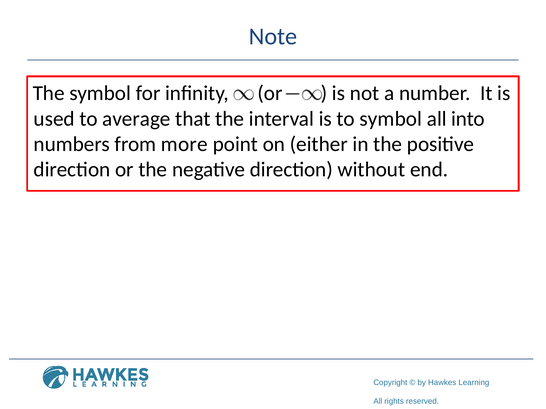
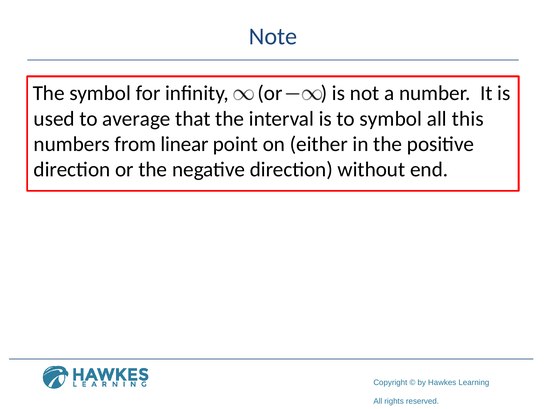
into: into -> this
more: more -> linear
